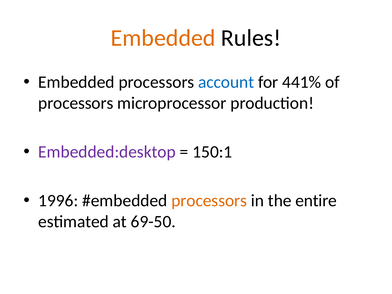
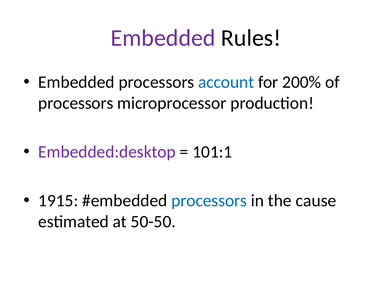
Embedded at (163, 38) colour: orange -> purple
441%: 441% -> 200%
150:1: 150:1 -> 101:1
1996: 1996 -> 1915
processors at (209, 201) colour: orange -> blue
entire: entire -> cause
69-50: 69-50 -> 50-50
